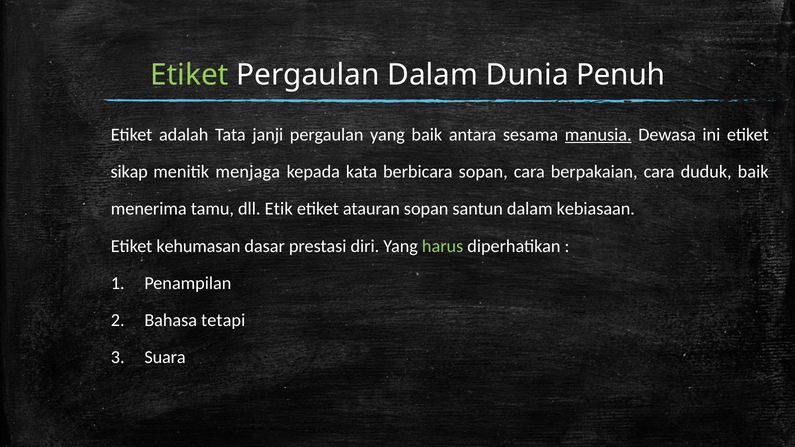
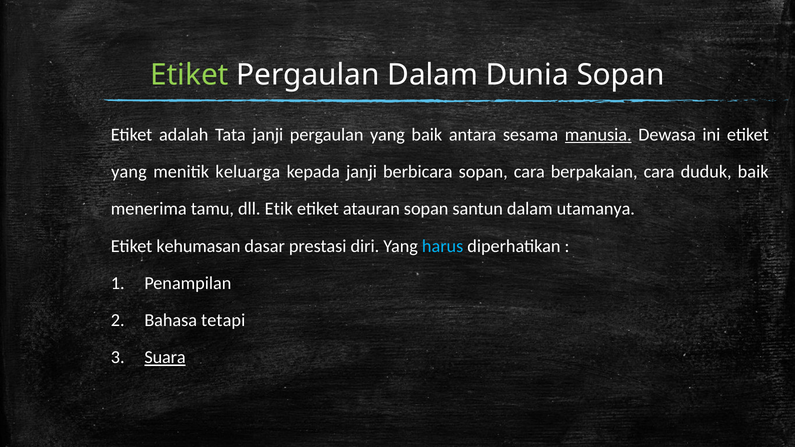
Dunia Penuh: Penuh -> Sopan
sikap at (129, 172): sikap -> yang
menjaga: menjaga -> keluarga
kepada kata: kata -> janji
kebiasaan: kebiasaan -> utamanya
harus colour: light green -> light blue
Suara underline: none -> present
